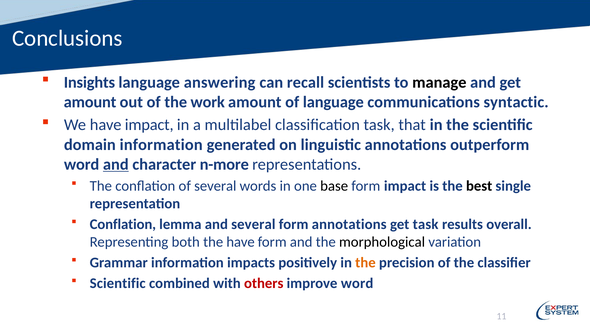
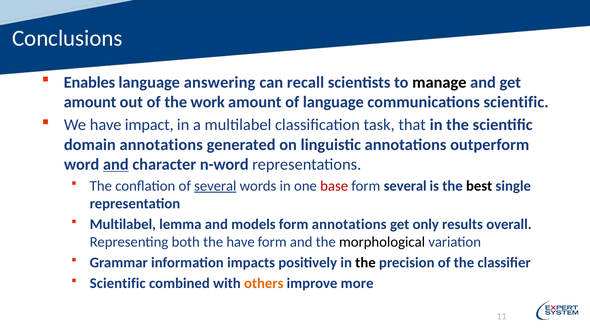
Insights: Insights -> Enables
communications syntactic: syntactic -> scientific
domain information: information -> annotations
n-more: n-more -> n-word
several at (215, 186) underline: none -> present
base colour: black -> red
form impact: impact -> several
Conflation at (123, 224): Conflation -> Multilabel
and several: several -> models
get task: task -> only
the at (365, 262) colour: orange -> black
others colour: red -> orange
improve word: word -> more
